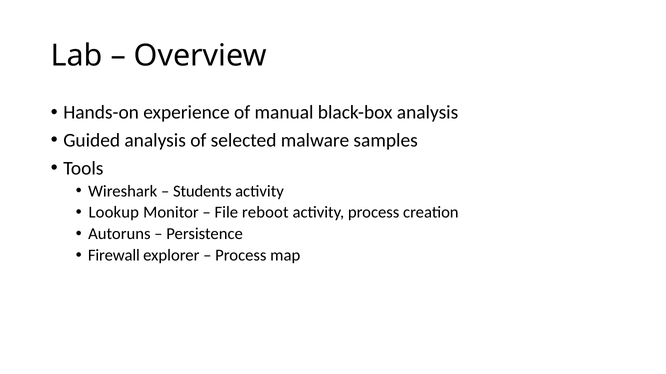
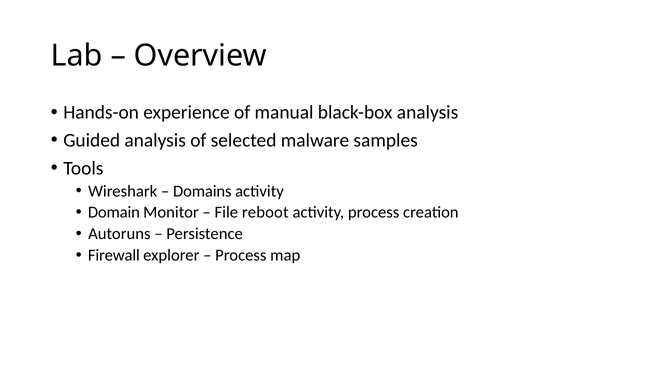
Students: Students -> Domains
Lookup: Lookup -> Domain
